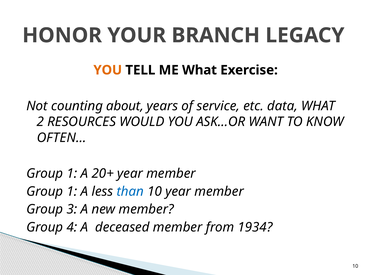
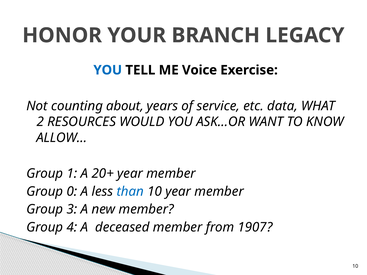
YOU at (108, 70) colour: orange -> blue
ME What: What -> Voice
OFTEN…: OFTEN… -> ALLOW…
1 at (72, 192): 1 -> 0
1934: 1934 -> 1907
